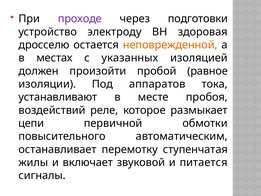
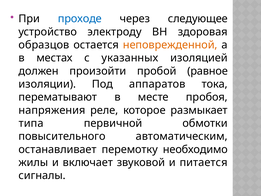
проходе colour: purple -> blue
подготовки: подготовки -> следующее
дросселю: дросселю -> образцов
устанавливают: устанавливают -> перематывают
воздействий: воздействий -> напряжения
цепи: цепи -> типа
ступенчатая: ступенчатая -> необходимо
